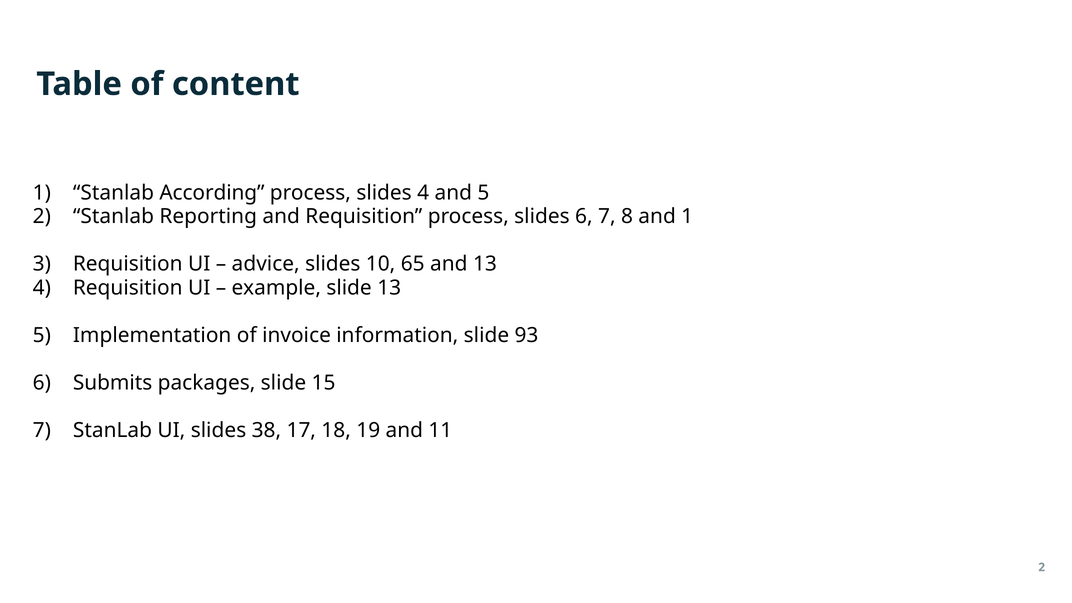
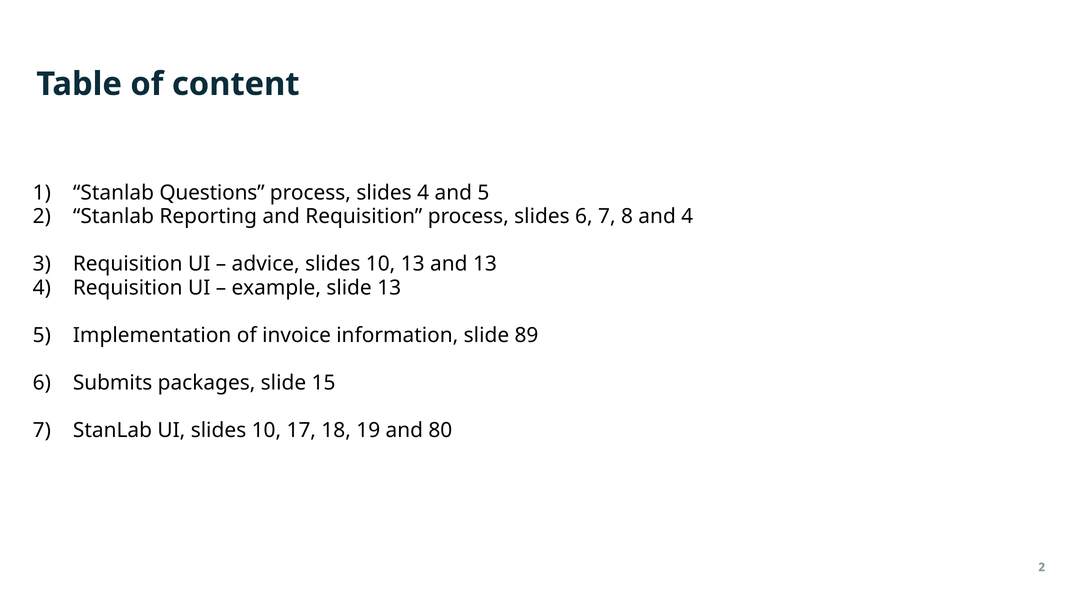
According: According -> Questions
and 1: 1 -> 4
10 65: 65 -> 13
93: 93 -> 89
UI slides 38: 38 -> 10
11: 11 -> 80
